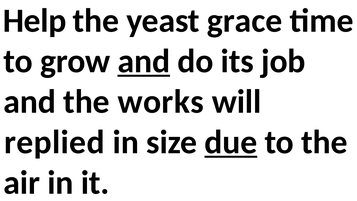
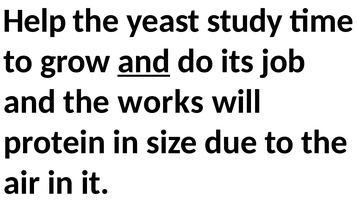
grace: grace -> study
replied: replied -> protein
due underline: present -> none
